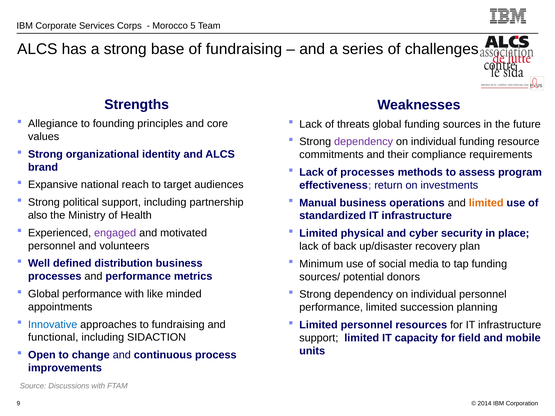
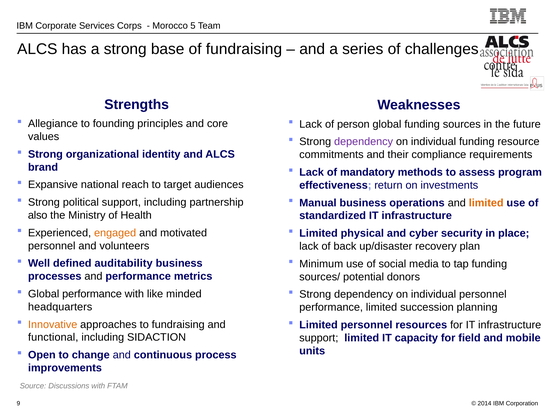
threats: threats -> person
of processes: processes -> mandatory
engaged colour: purple -> orange
distribution: distribution -> auditability
appointments: appointments -> headquarters
Innovative colour: blue -> orange
